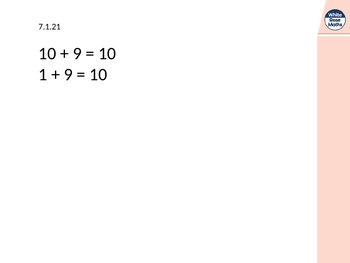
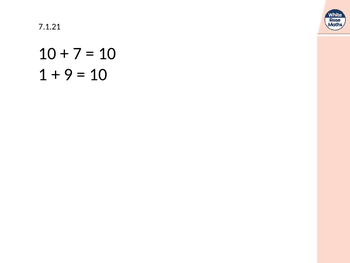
9 at (77, 54): 9 -> 7
